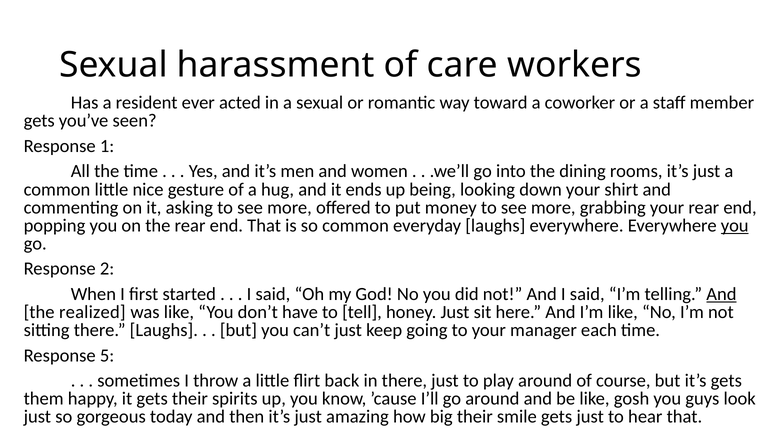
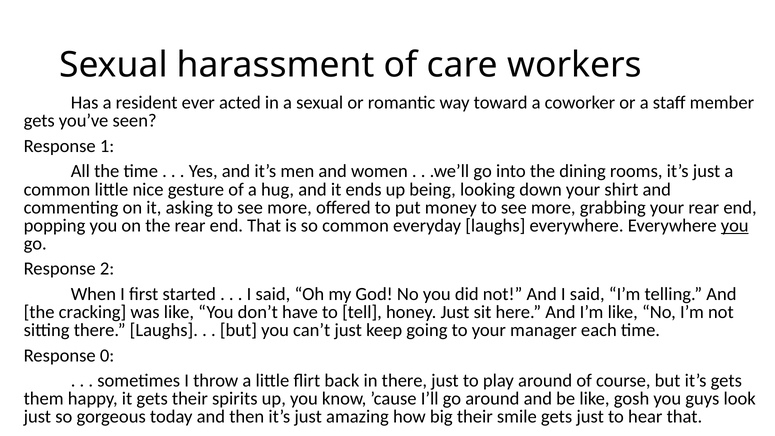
And at (721, 294) underline: present -> none
realized: realized -> cracking
5: 5 -> 0
